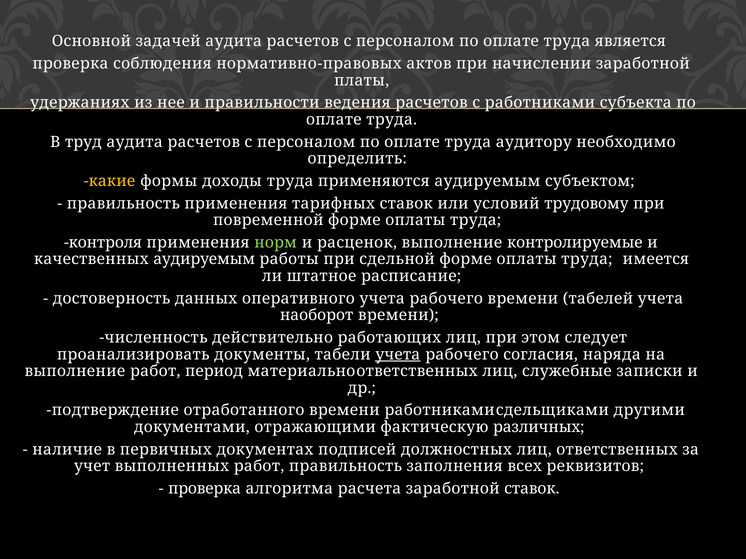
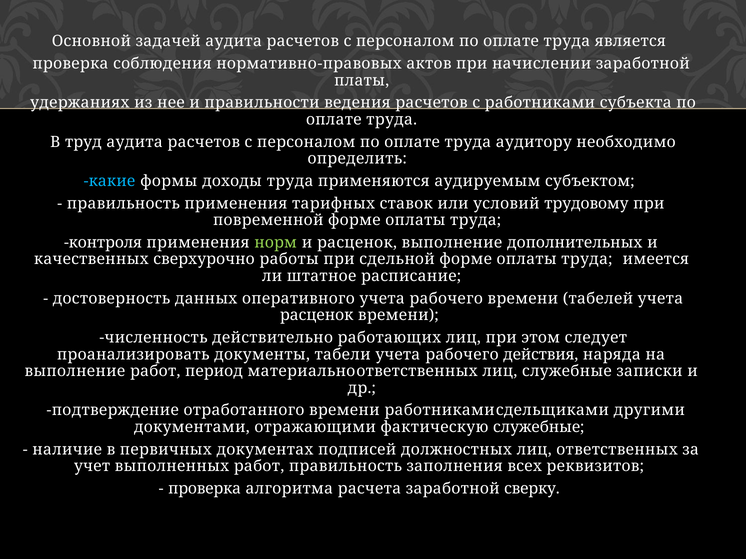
какие colour: yellow -> light blue
контролируемые: контролируемые -> дополнительных
качественных аудируемым: аудируемым -> сверхурочно
наоборот at (317, 316): наоборот -> расценок
учета at (398, 355) underline: present -> none
согласия: согласия -> действия
различных;: различных; -> служебные;
заработной ставок: ставок -> сверку
